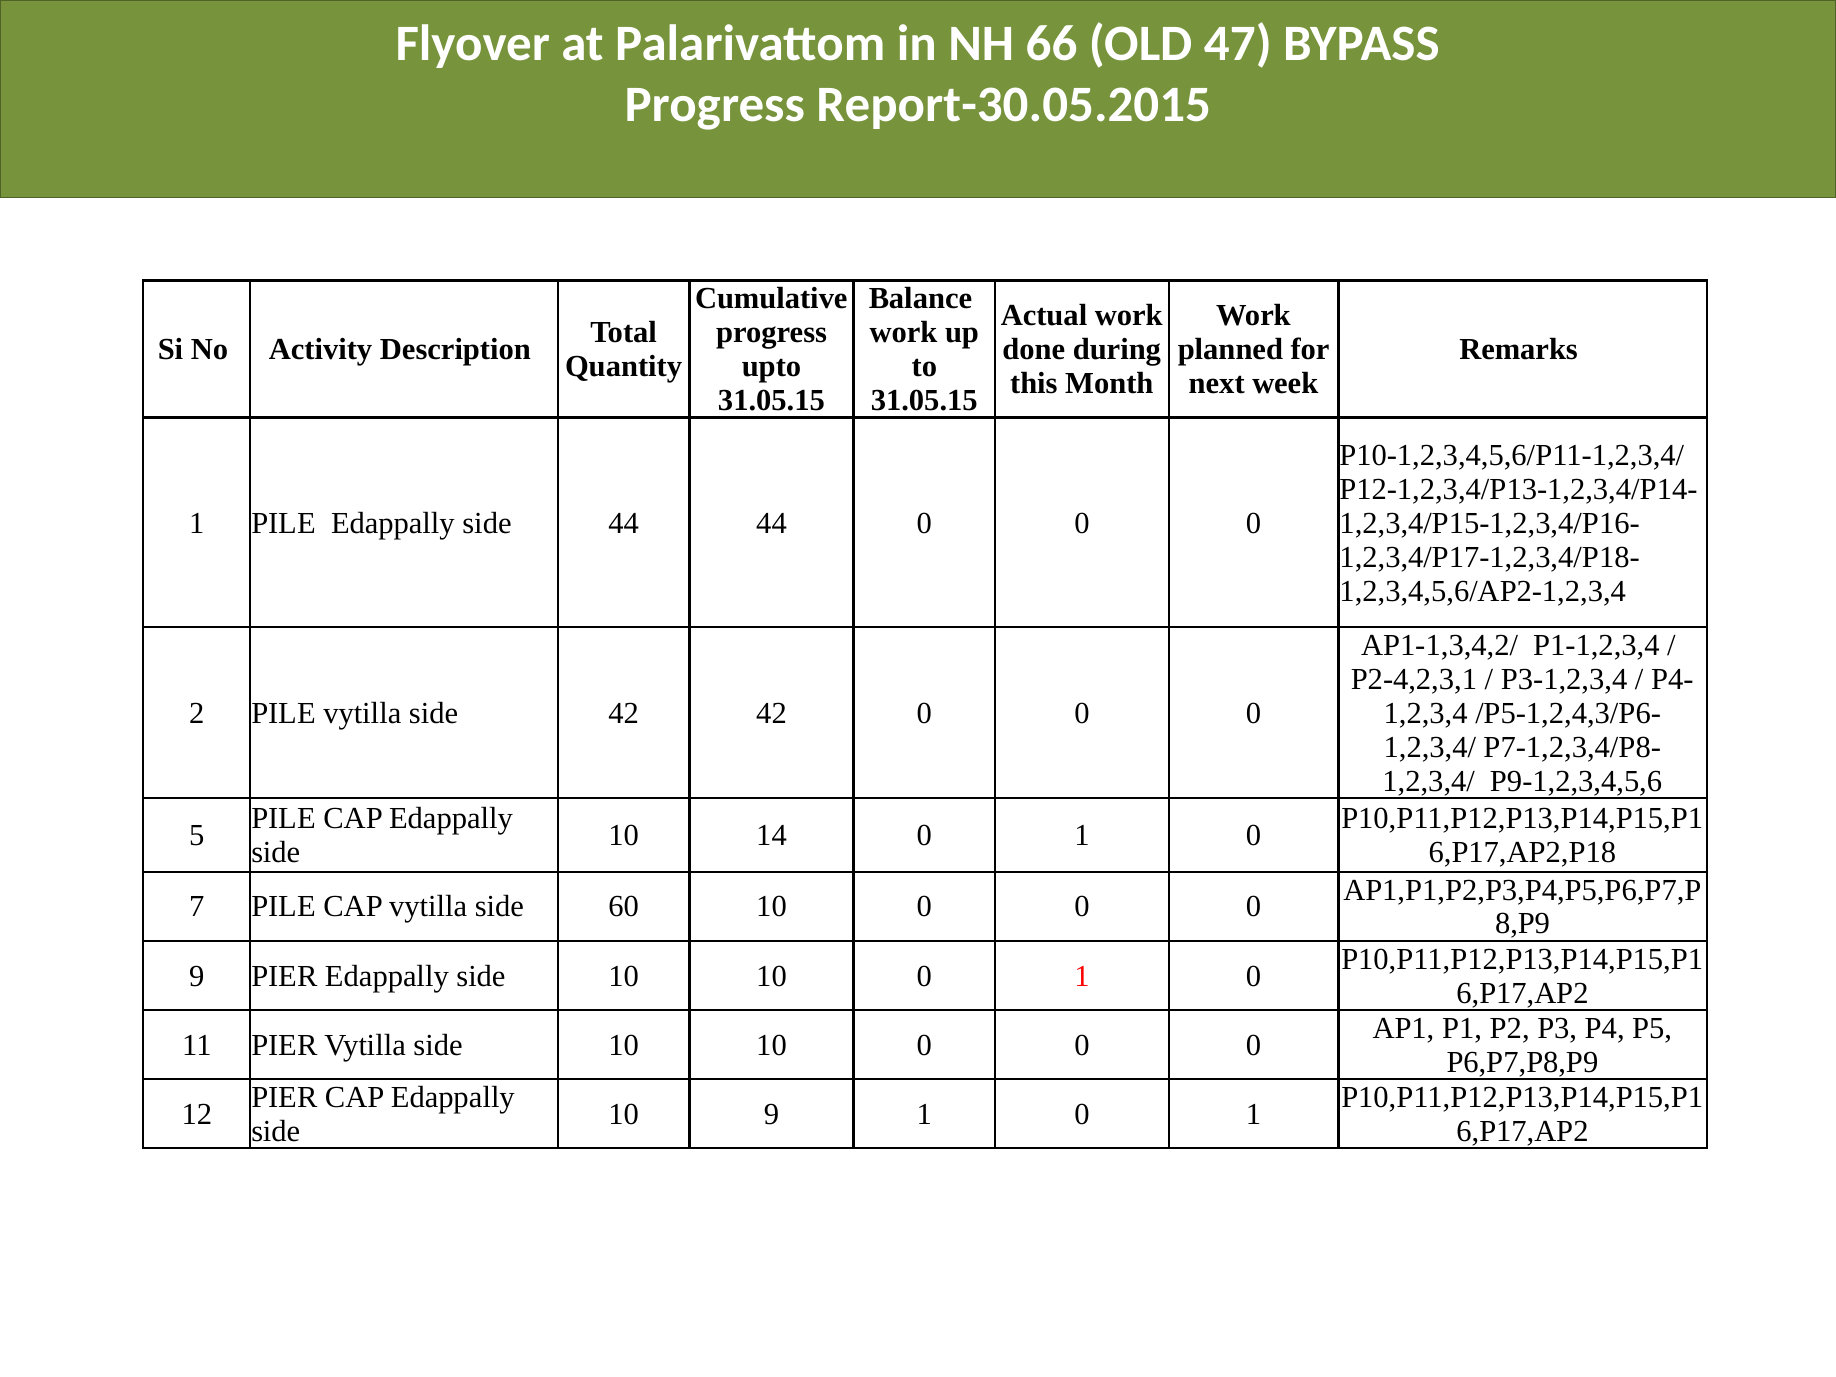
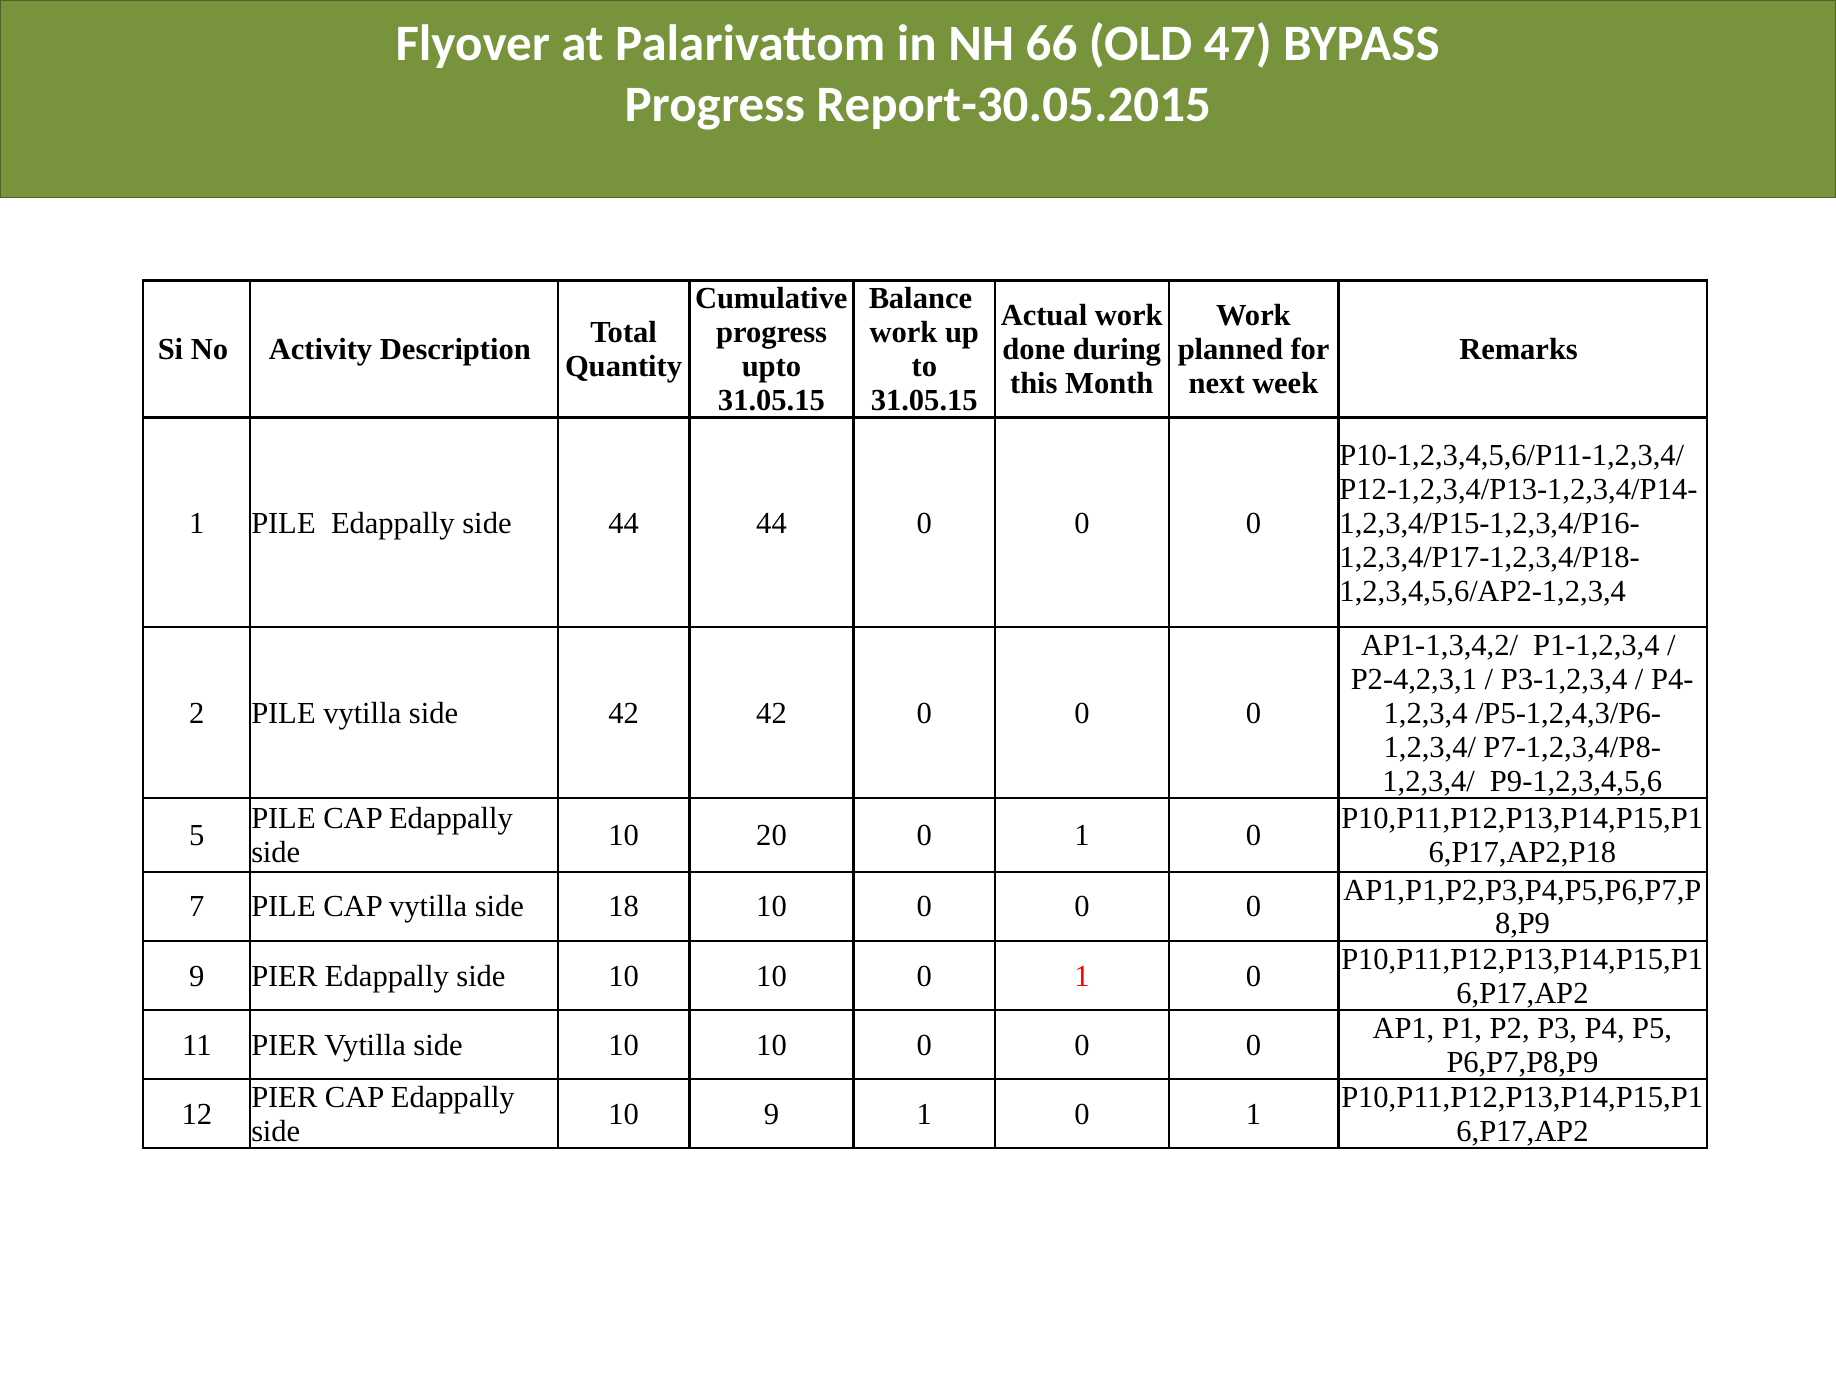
14: 14 -> 20
60: 60 -> 18
